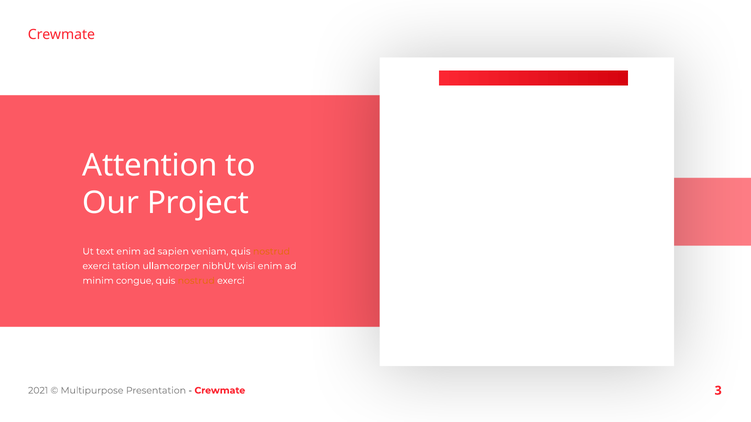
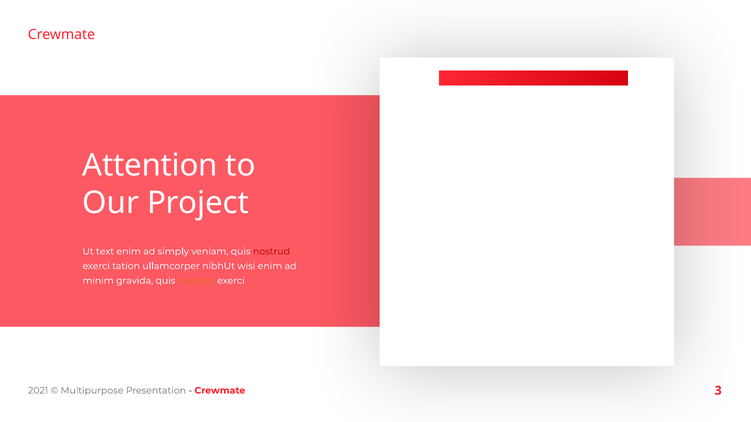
sapien: sapien -> simply
nostrud at (271, 252) colour: orange -> red
congue: congue -> gravida
